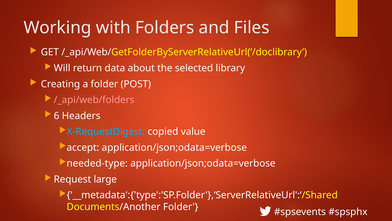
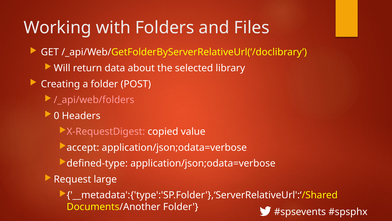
6: 6 -> 0
X-RequestDigest colour: light blue -> pink
needed-type: needed-type -> defined-type
